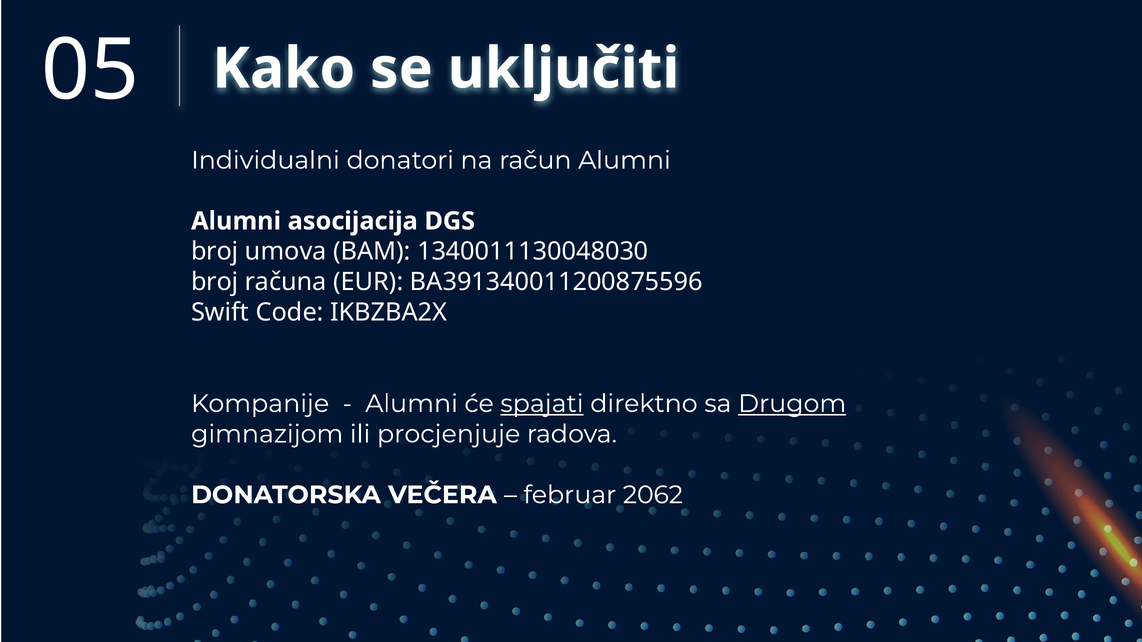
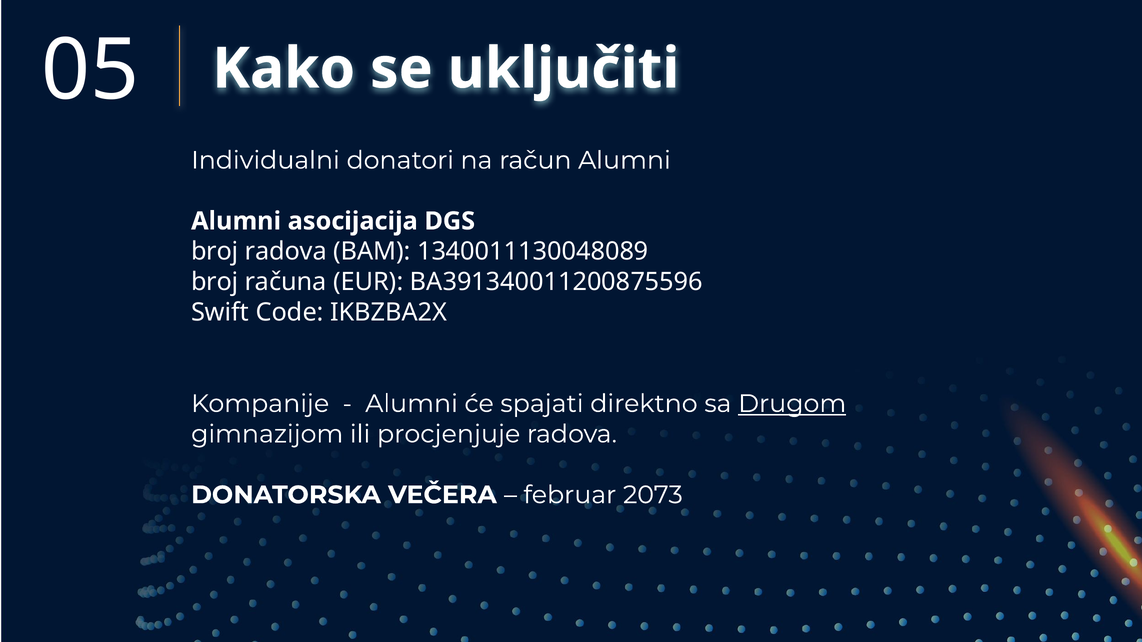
broj umova: umova -> radova
1340011130048030: 1340011130048030 -> 1340011130048089
spajati underline: present -> none
2062: 2062 -> 2073
